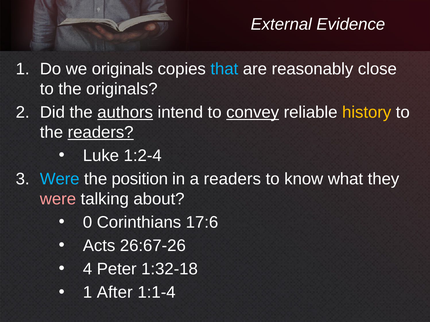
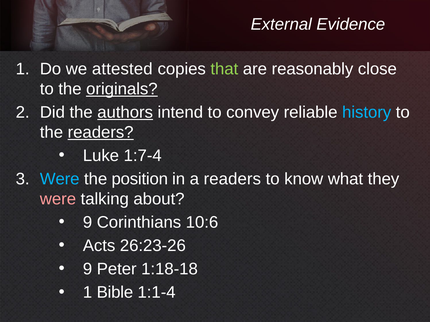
we originals: originals -> attested
that colour: light blue -> light green
originals at (122, 89) underline: none -> present
convey underline: present -> none
history colour: yellow -> light blue
1:2-4: 1:2-4 -> 1:7-4
0 at (88, 223): 0 -> 9
17:6: 17:6 -> 10:6
26:67-26: 26:67-26 -> 26:23-26
4 at (88, 269): 4 -> 9
1:32-18: 1:32-18 -> 1:18-18
After: After -> Bible
